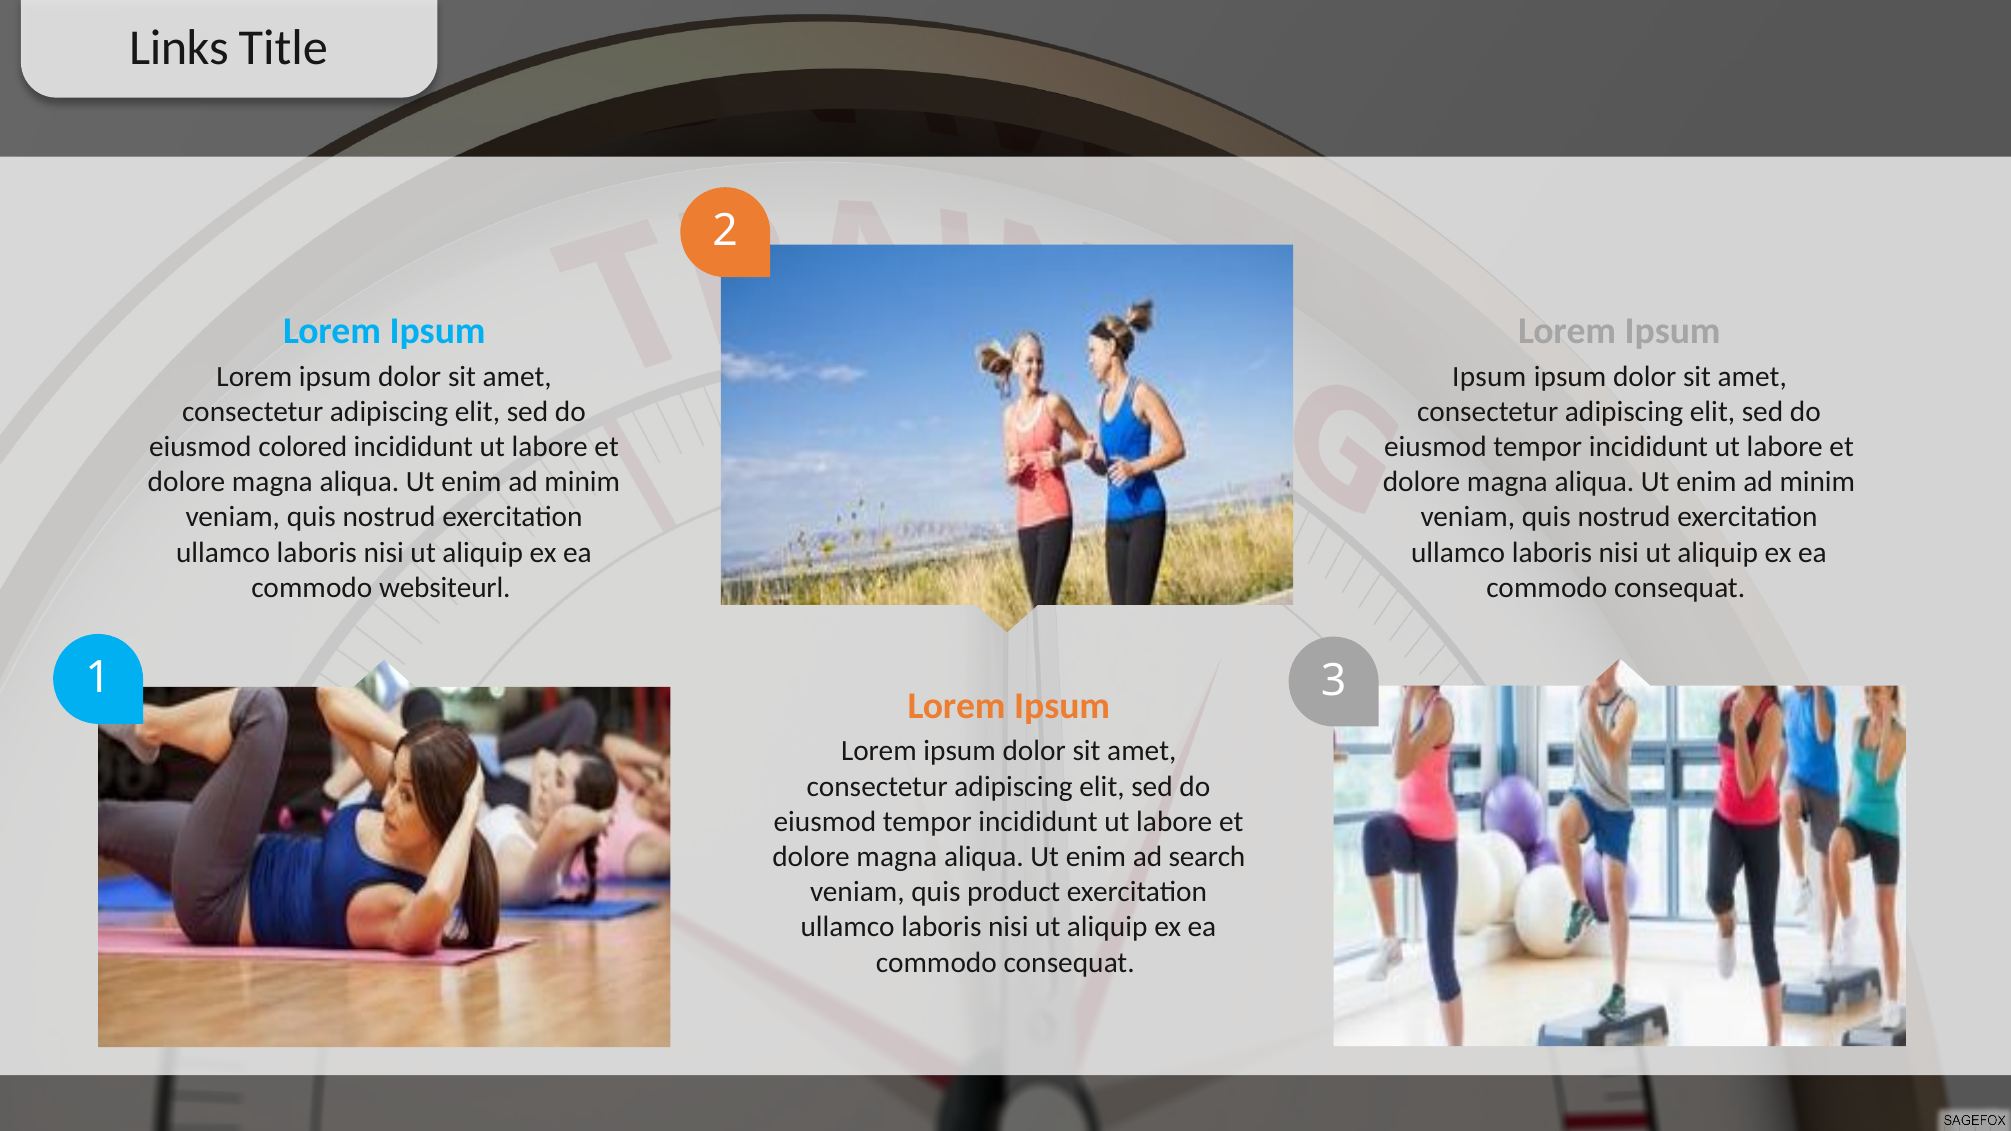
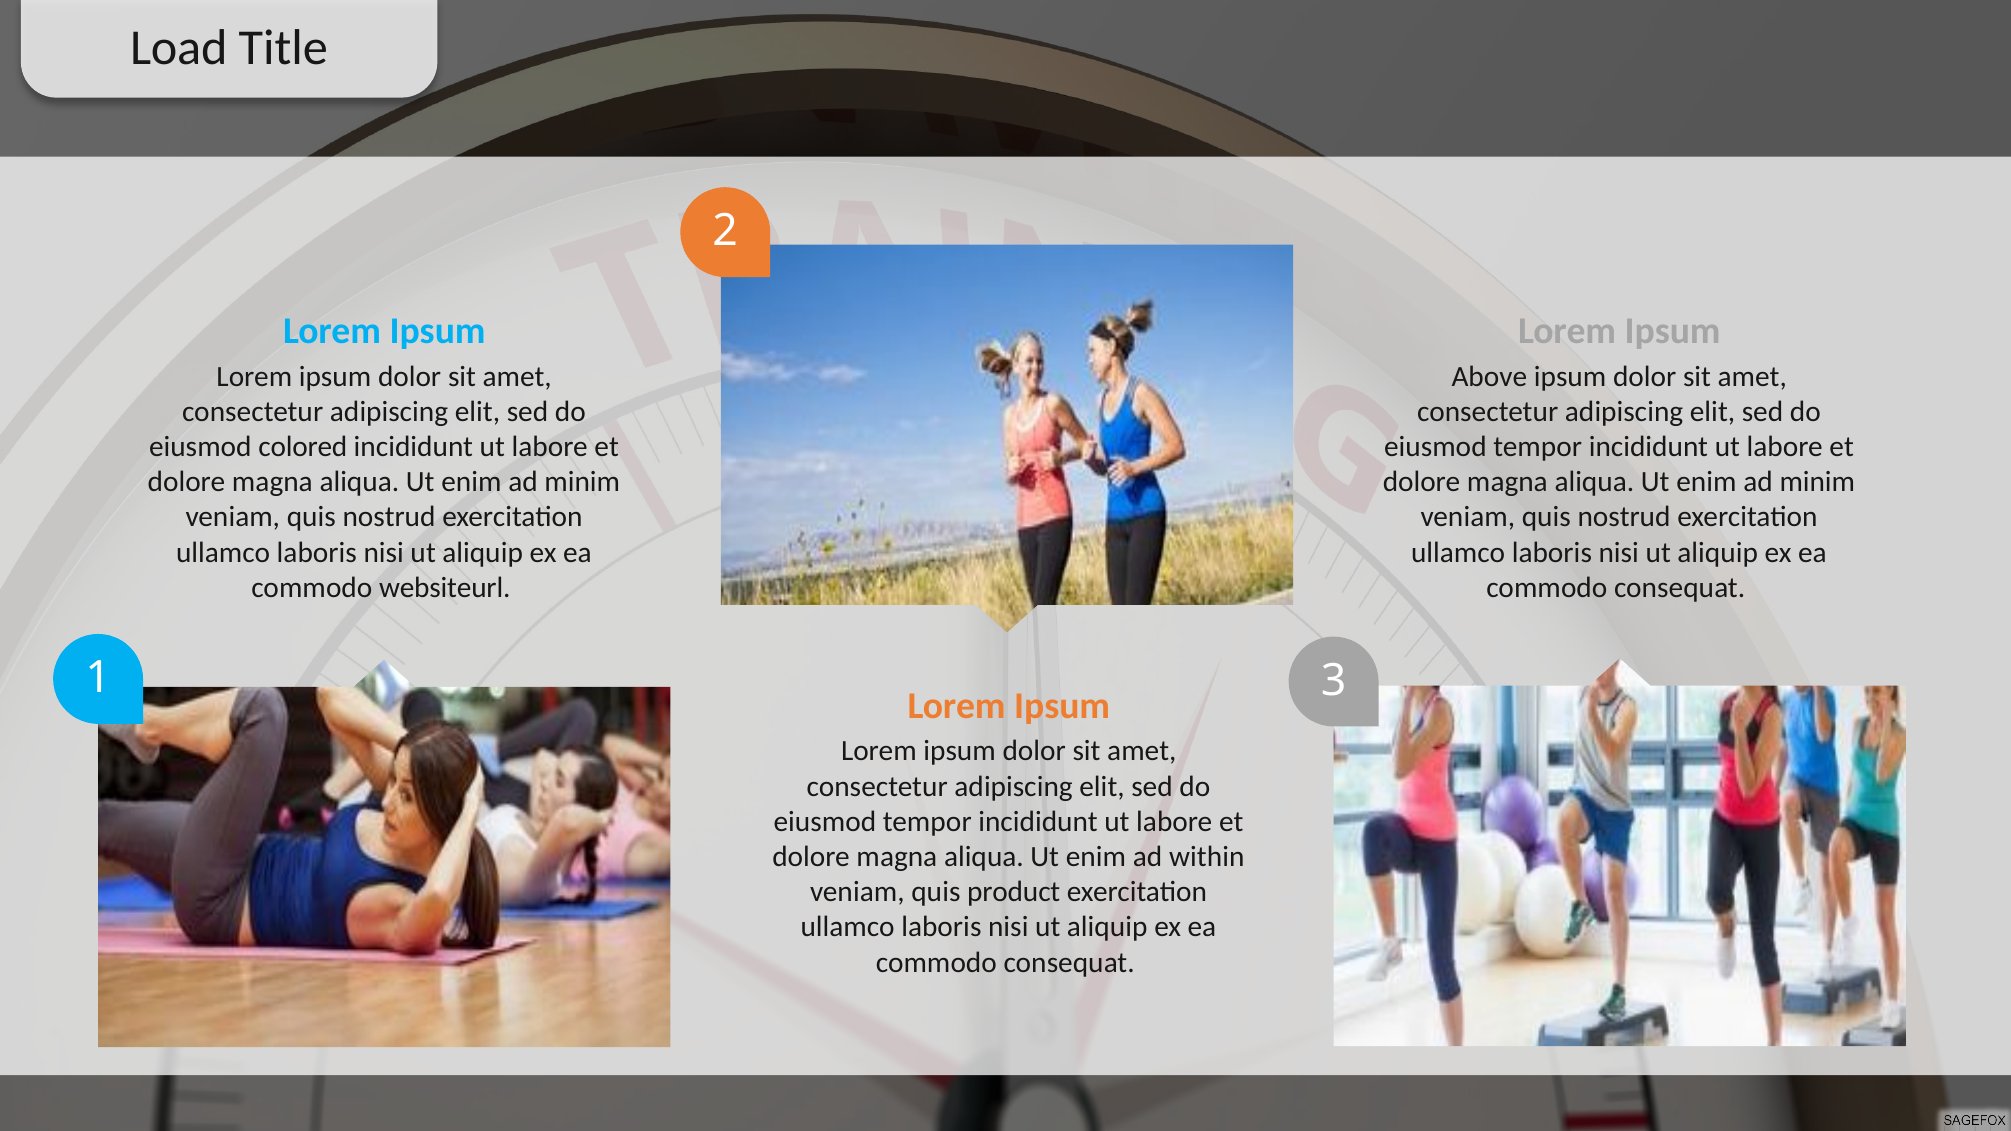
Links: Links -> Load
Ipsum at (1489, 377): Ipsum -> Above
search: search -> within
